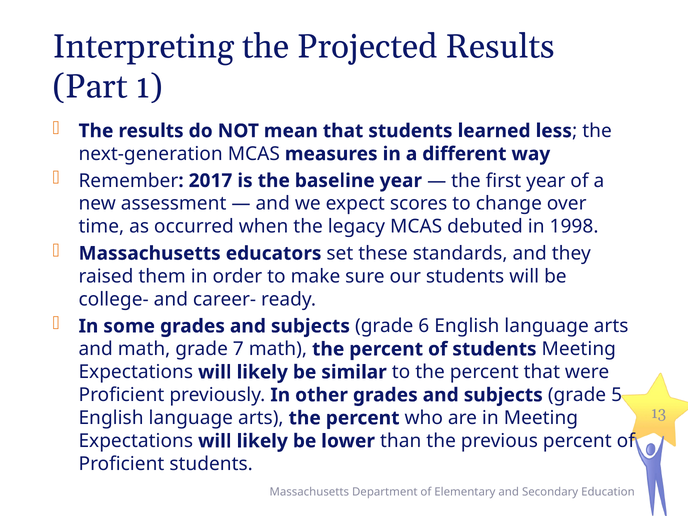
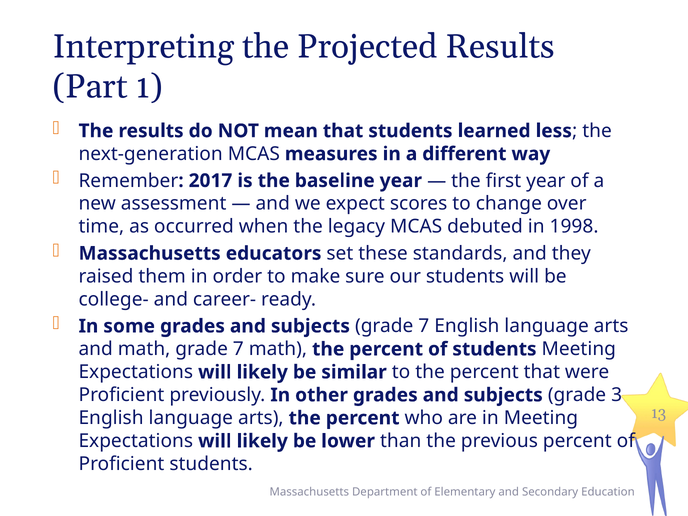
subjects grade 6: 6 -> 7
5: 5 -> 3
